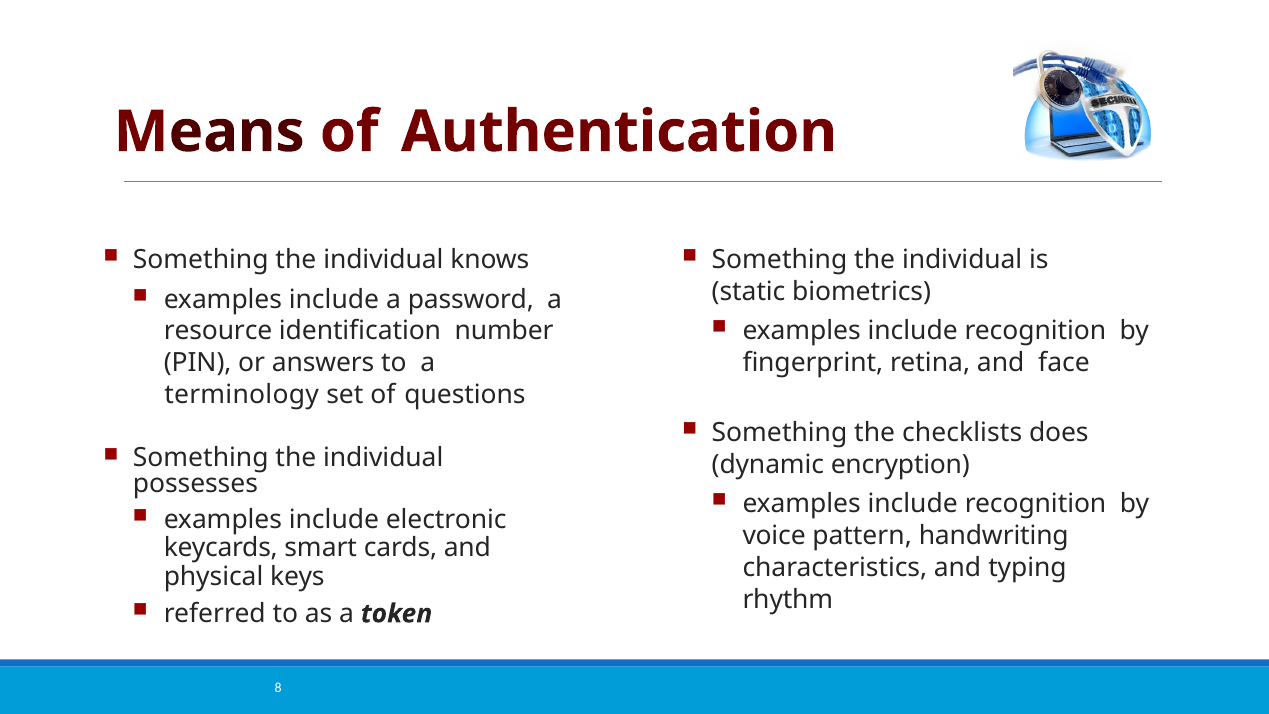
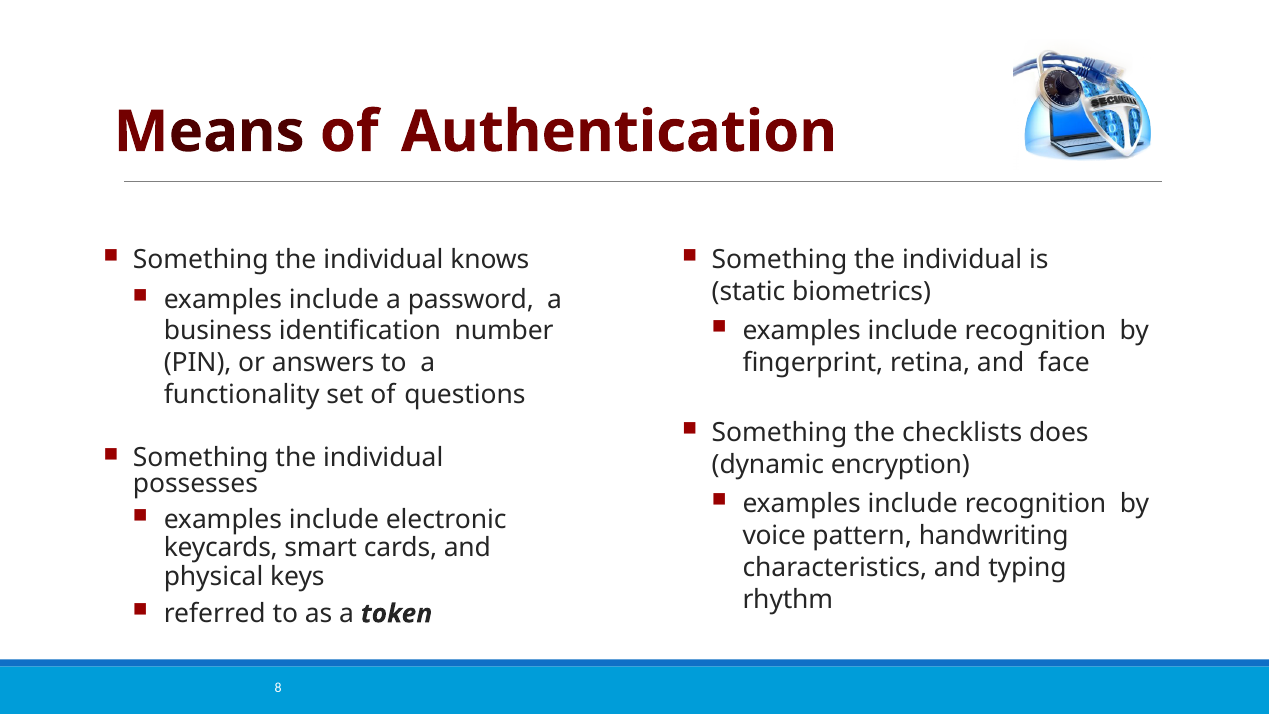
resource: resource -> business
terminology: terminology -> functionality
